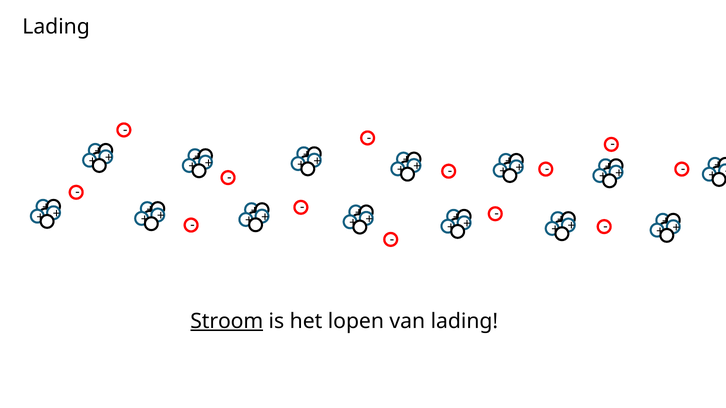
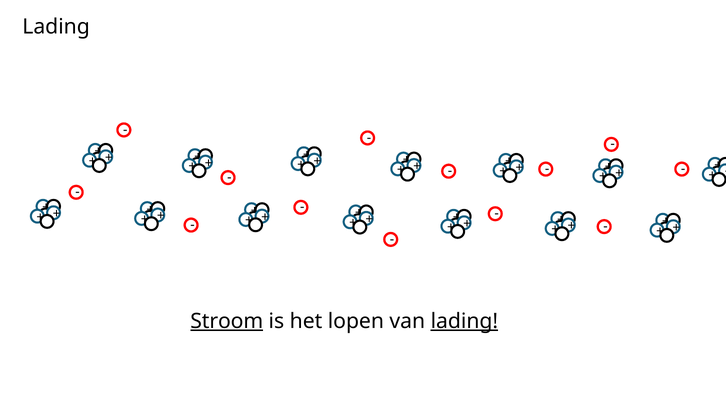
lading at (464, 322) underline: none -> present
